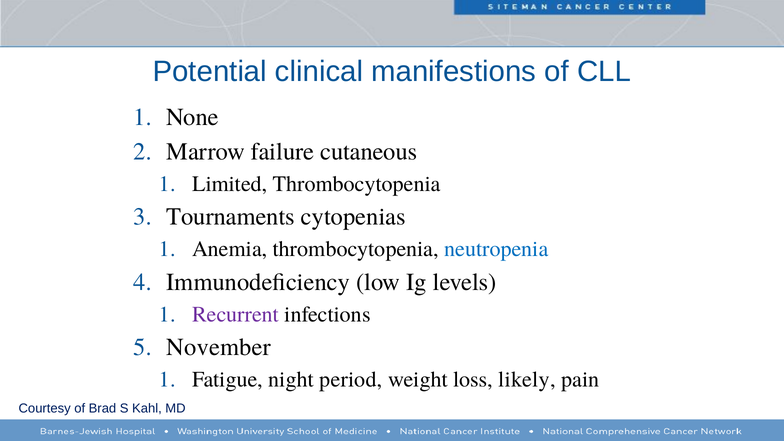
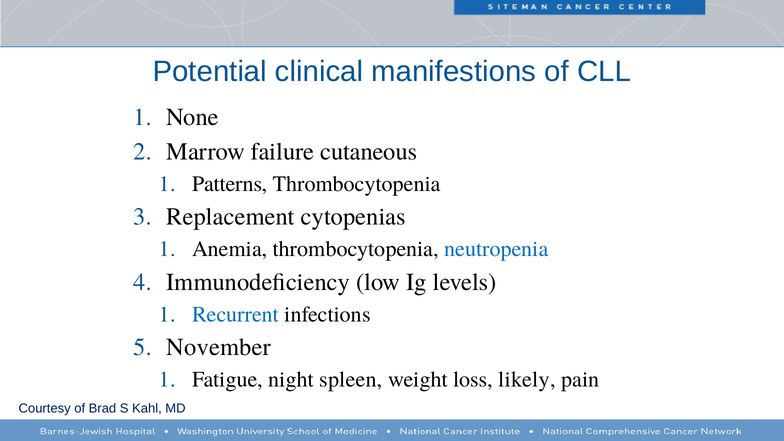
Limited: Limited -> Patterns
Tournaments: Tournaments -> Replacement
Recurrent colour: purple -> blue
period: period -> spleen
